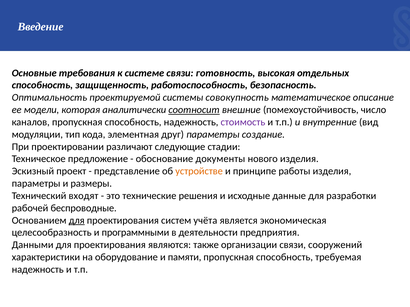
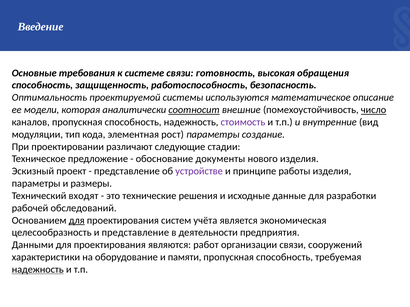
отдельных: отдельных -> обращения
совокупность: совокупность -> используются
число underline: none -> present
друг: друг -> рост
устройстве colour: orange -> purple
беспроводные: беспроводные -> обследований
и программными: программными -> представление
также: также -> работ
надежность at (38, 270) underline: none -> present
